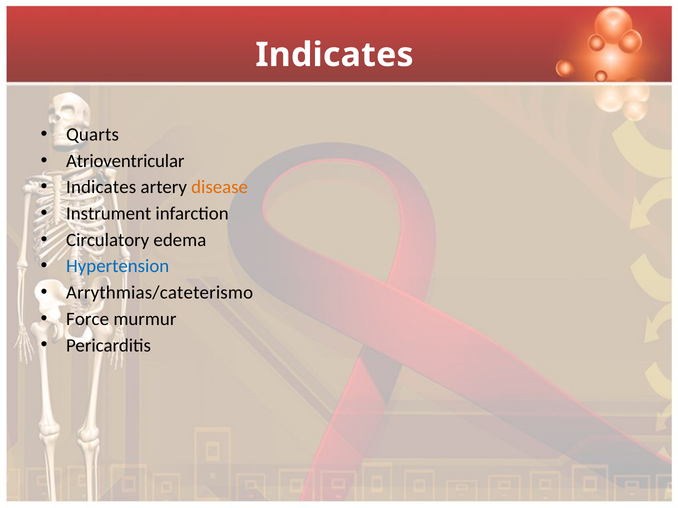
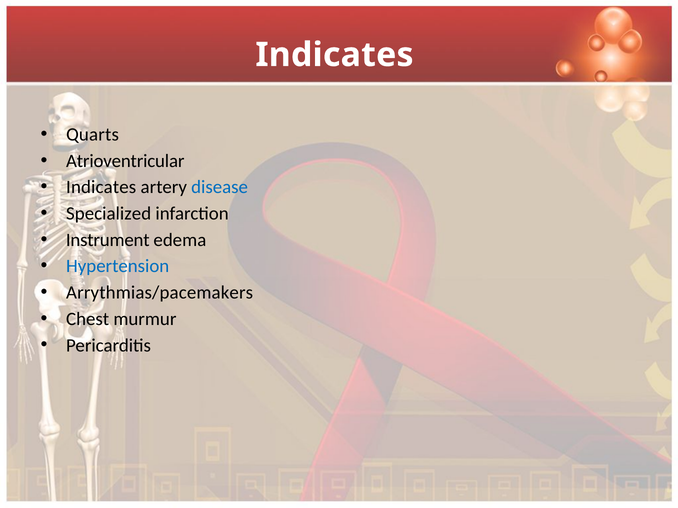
disease colour: orange -> blue
Instrument: Instrument -> Specialized
Circulatory: Circulatory -> Instrument
Arrythmias/cateterismo: Arrythmias/cateterismo -> Arrythmias/pacemakers
Force: Force -> Chest
